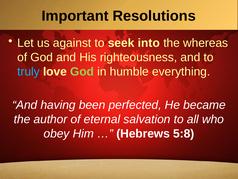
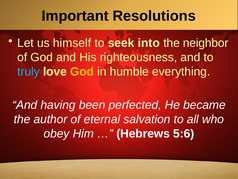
against: against -> himself
whereas: whereas -> neighbor
God at (82, 71) colour: light green -> yellow
5:8: 5:8 -> 5:6
